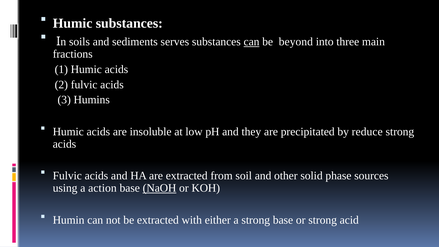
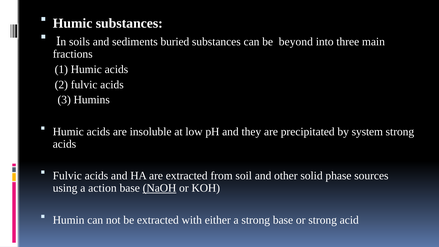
serves: serves -> buried
can at (252, 42) underline: present -> none
reduce: reduce -> system
